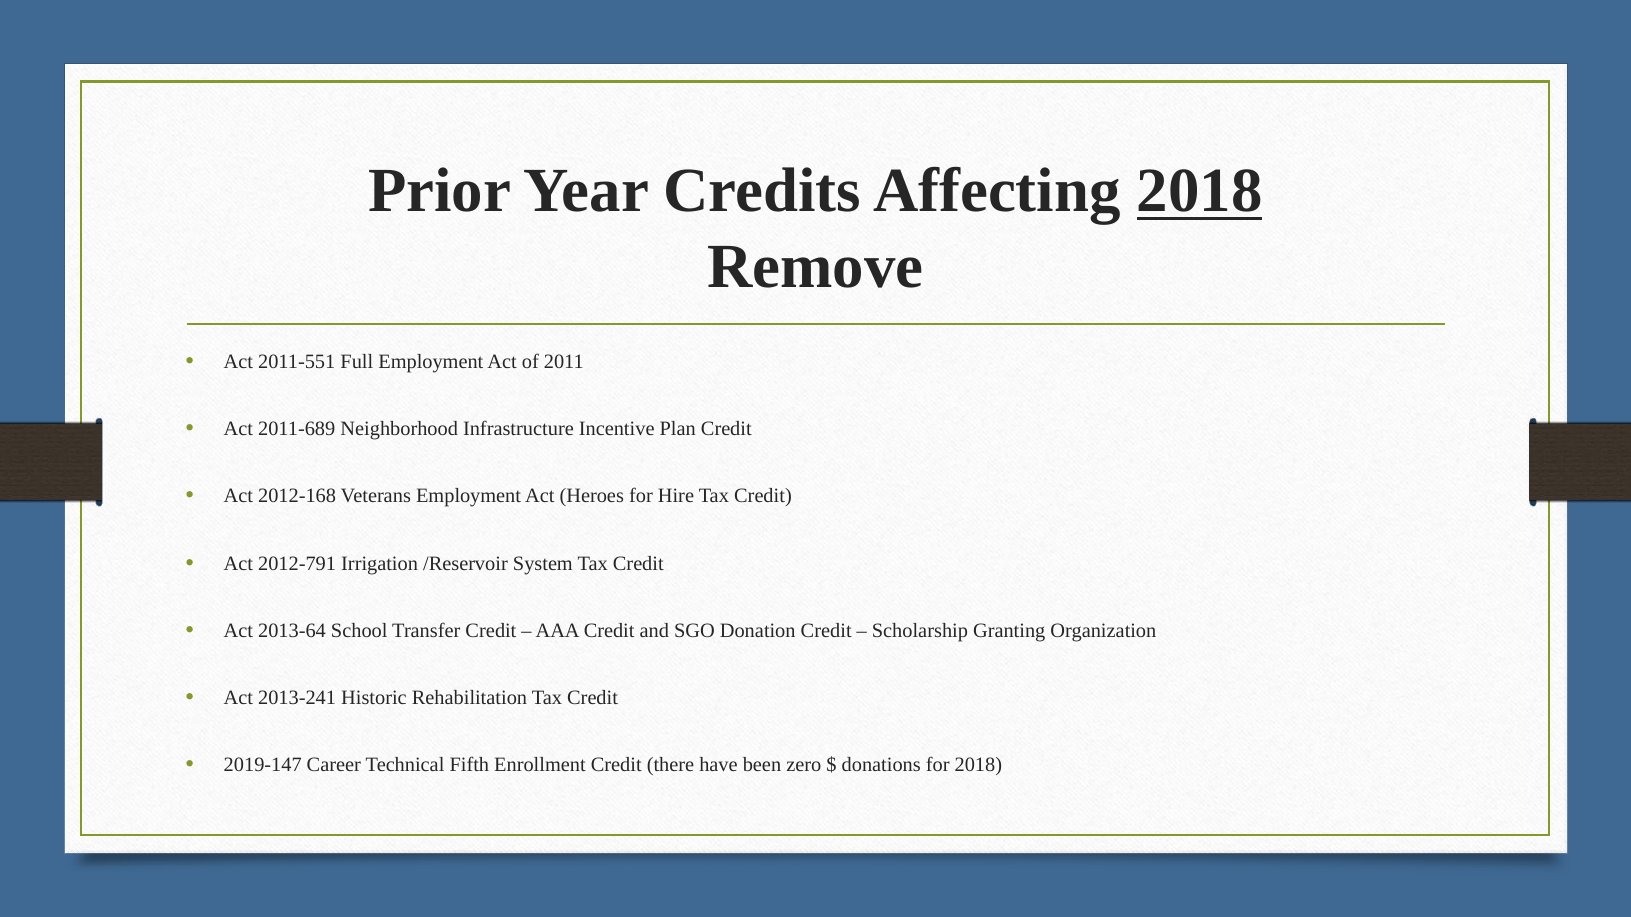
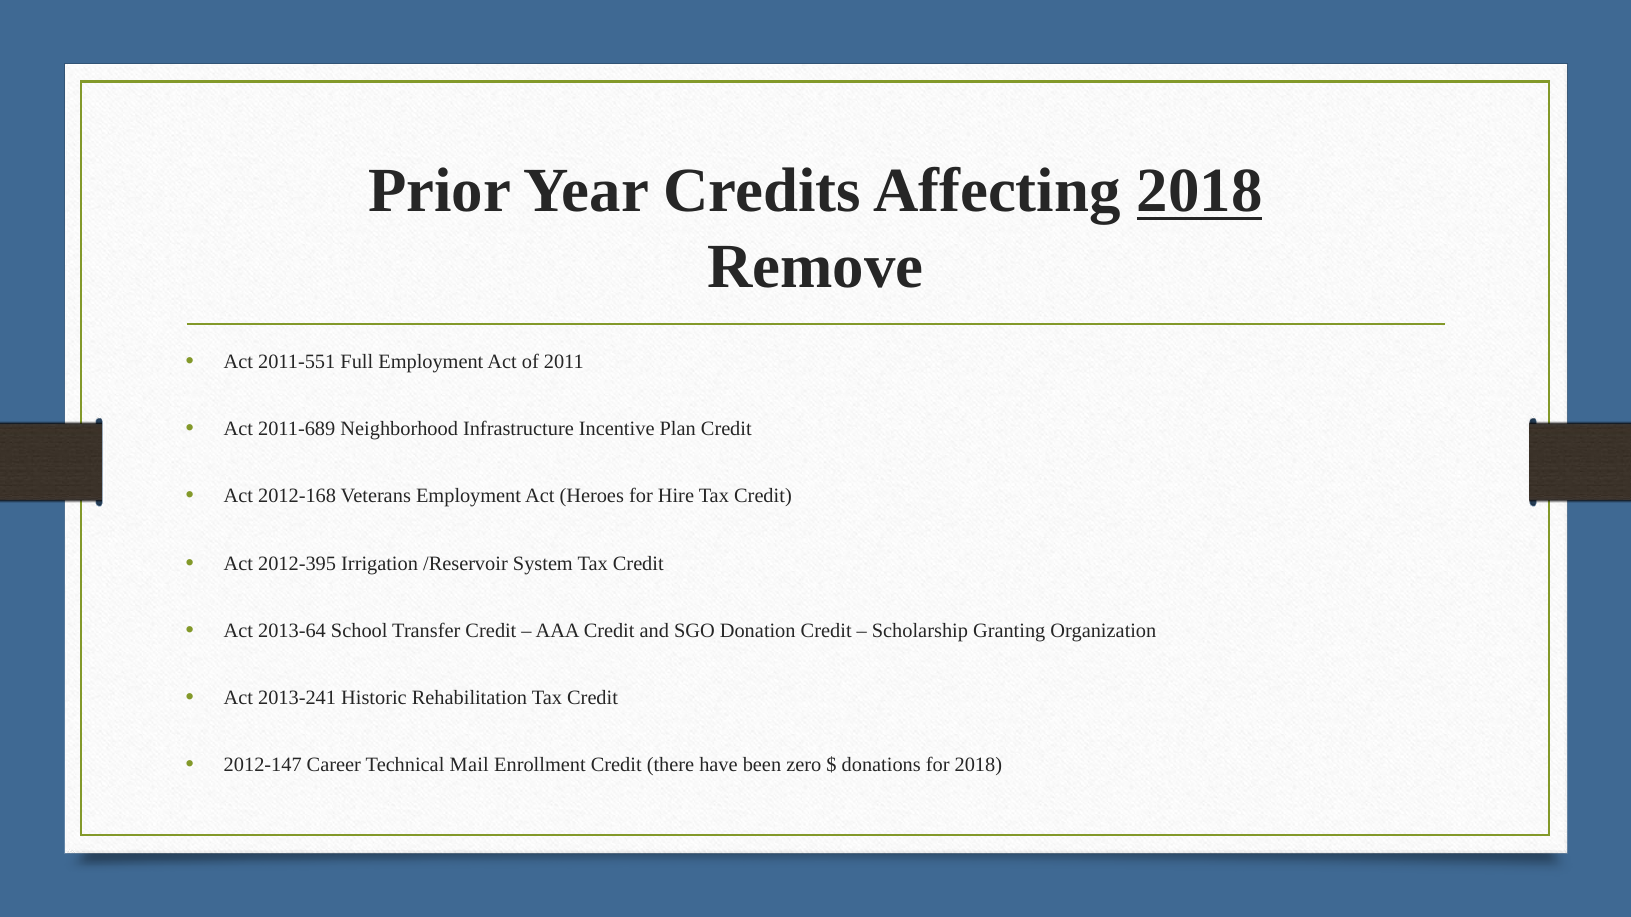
2012-791: 2012-791 -> 2012-395
2019-147: 2019-147 -> 2012-147
Fifth: Fifth -> Mail
